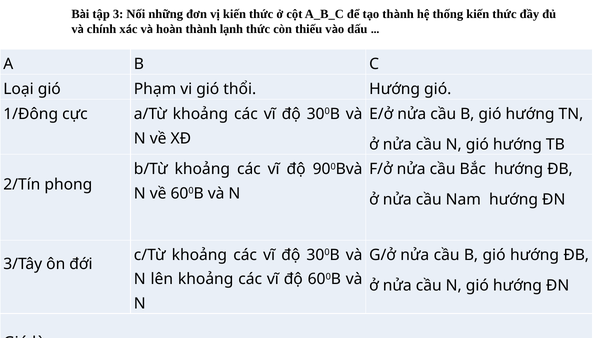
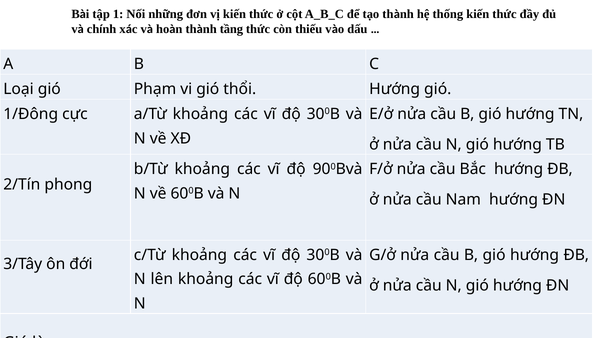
3: 3 -> 1
lạnh: lạnh -> tầng
